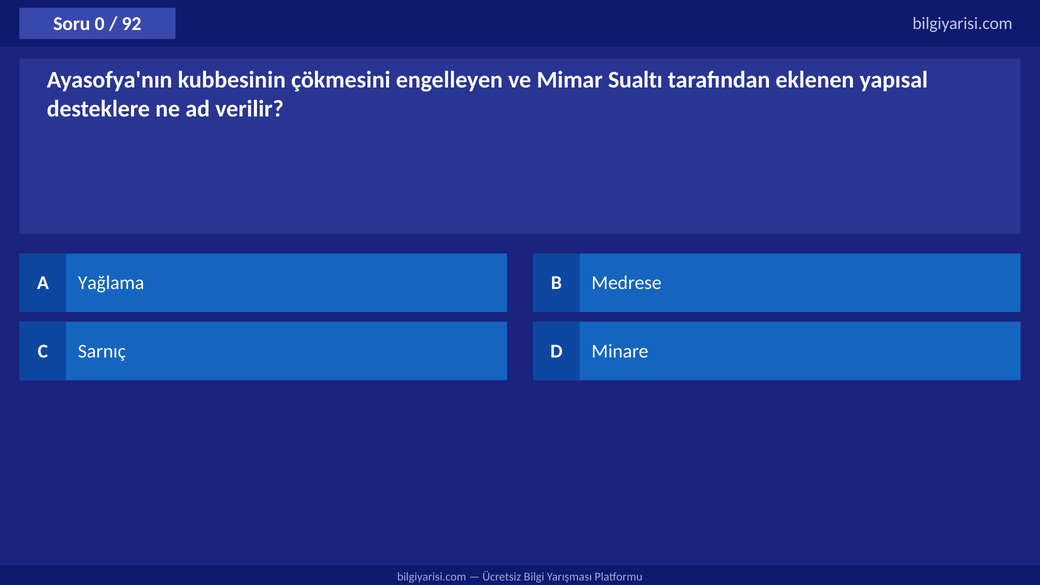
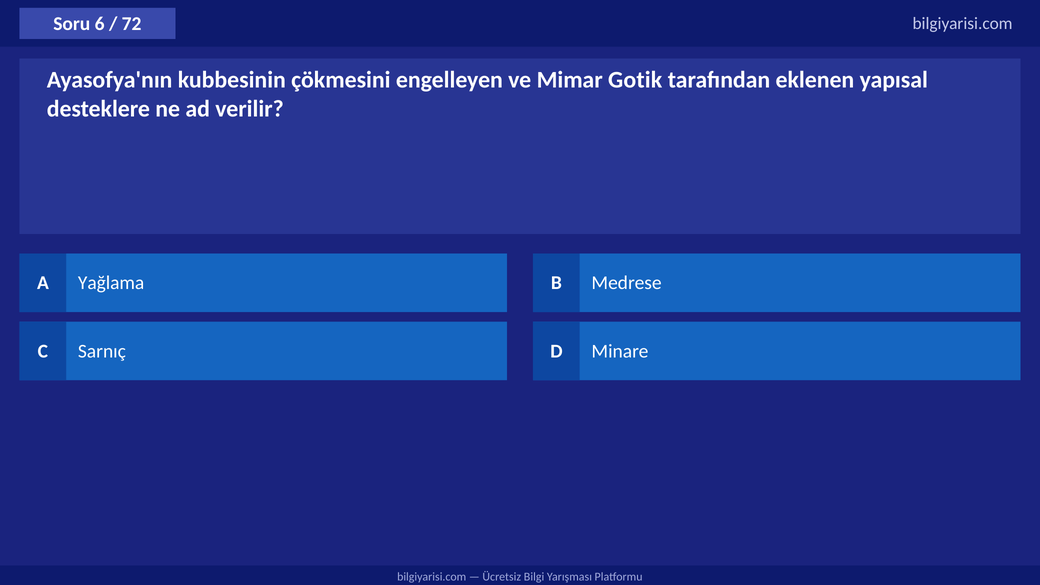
0: 0 -> 6
92: 92 -> 72
Sualtı: Sualtı -> Gotik
